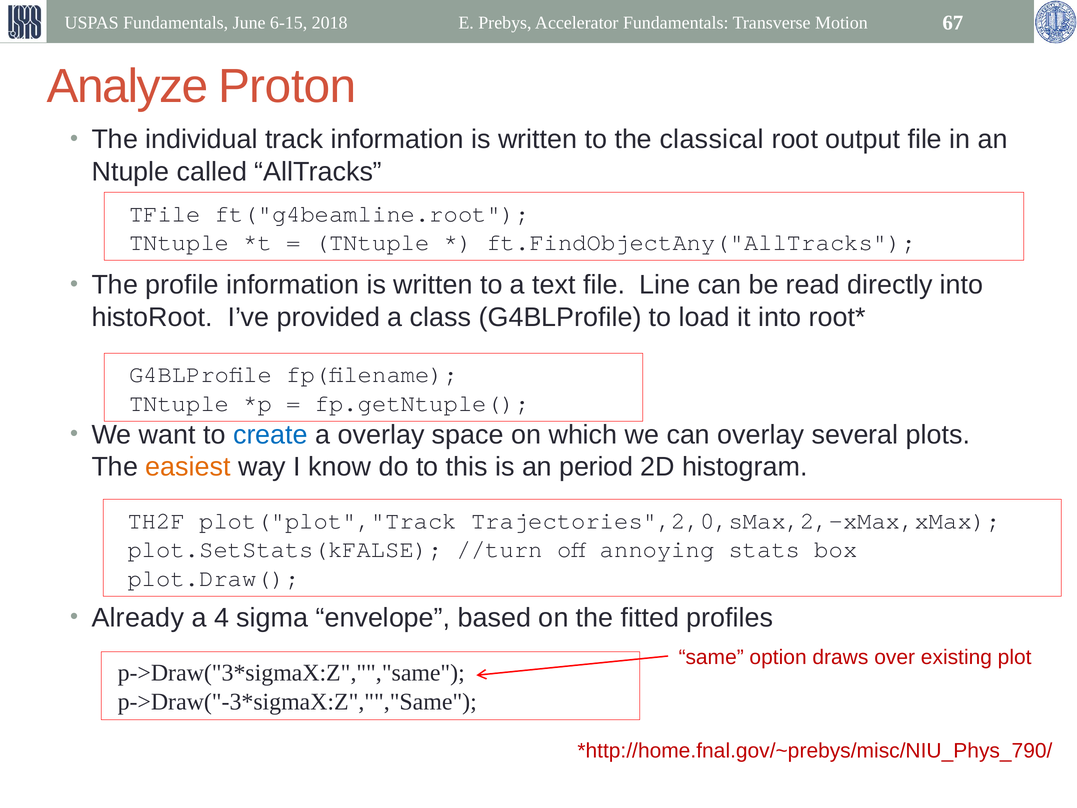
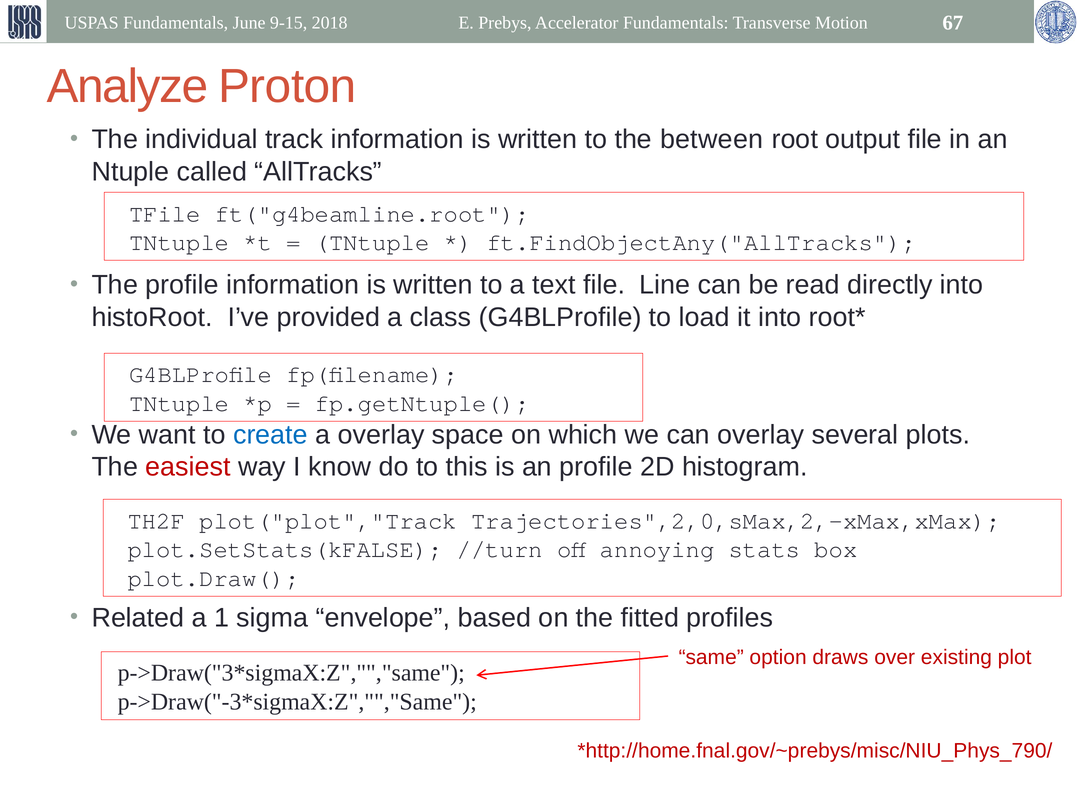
6-15: 6-15 -> 9-15
classical: classical -> between
easiest colour: orange -> red
an period: period -> profile
Already: Already -> Related
4: 4 -> 1
